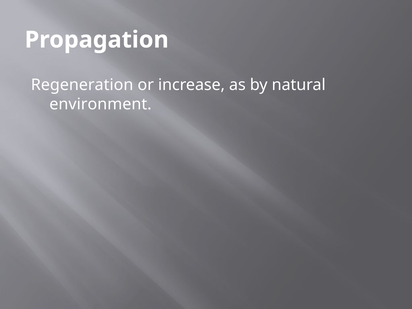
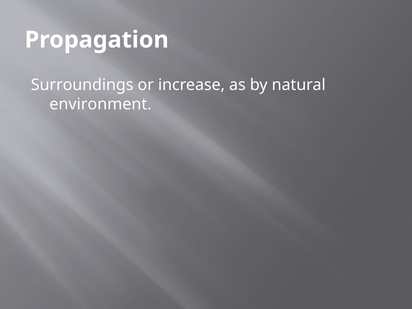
Regeneration: Regeneration -> Surroundings
